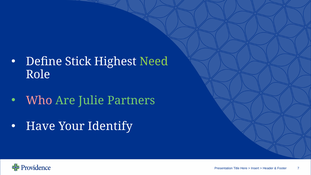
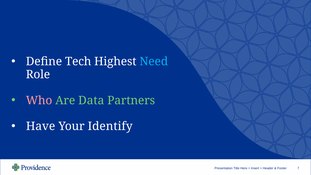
Stick: Stick -> Tech
Need colour: light green -> light blue
Julie: Julie -> Data
